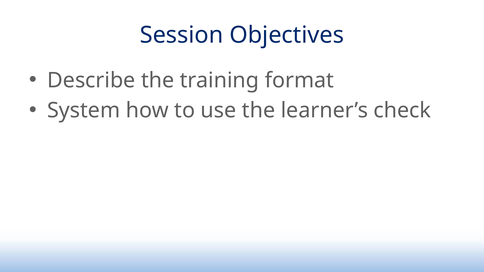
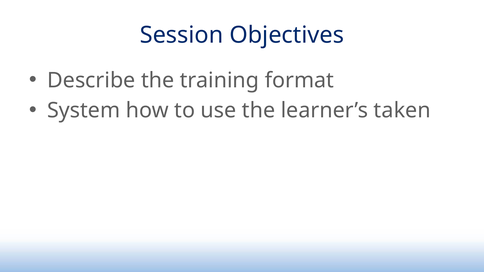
check: check -> taken
